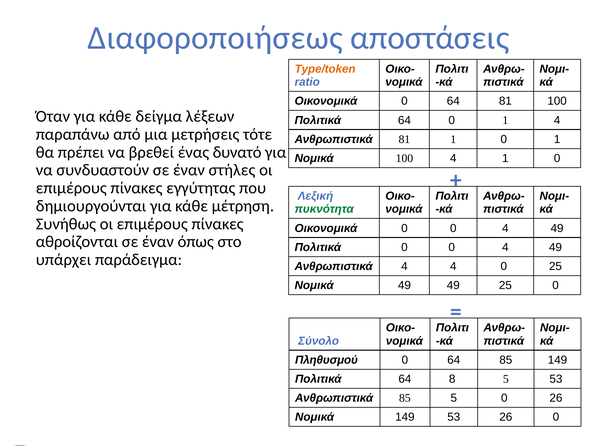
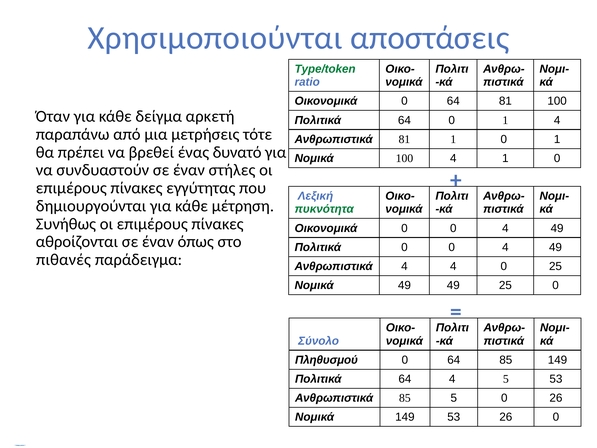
Διαφοροποιήσεως: Διαφοροποιήσεως -> Χρησιμοποιούνται
Type/token colour: orange -> green
λέξεων: λέξεων -> αρκετή
υπάρχει: υπάρχει -> πιθανές
64 8: 8 -> 4
